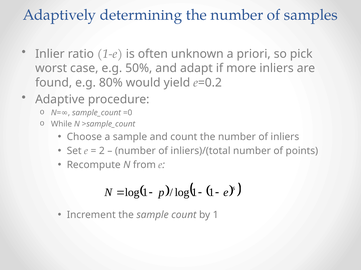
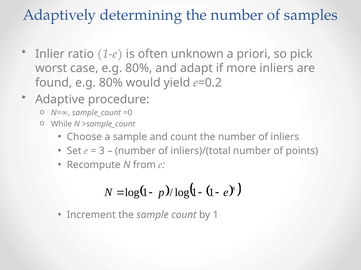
case e.g 50%: 50% -> 80%
2: 2 -> 3
